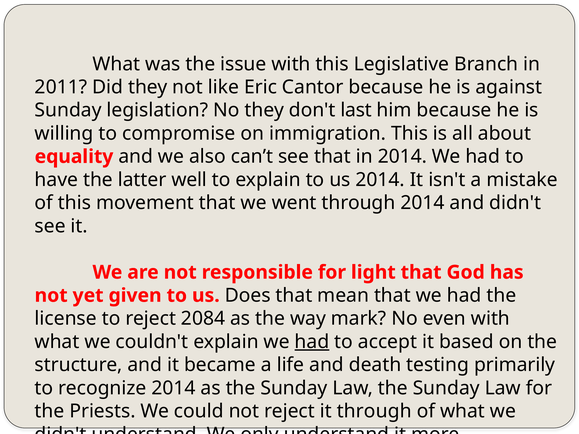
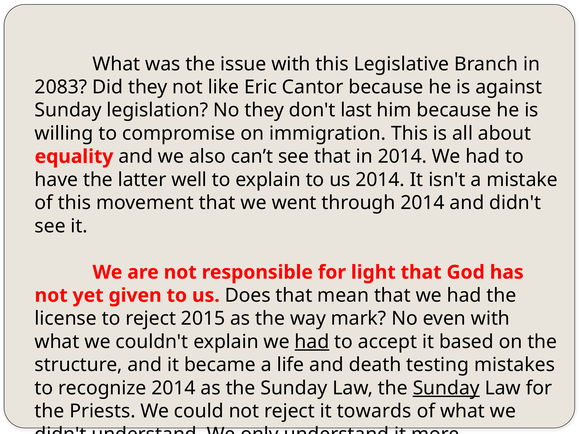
2011: 2011 -> 2083
2084: 2084 -> 2015
primarily: primarily -> mistakes
Sunday at (446, 388) underline: none -> present
it through: through -> towards
